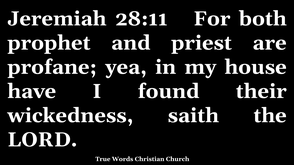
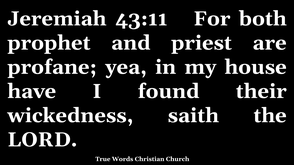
28:11: 28:11 -> 43:11
